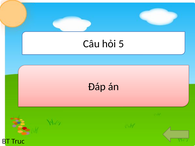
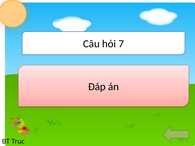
5: 5 -> 7
